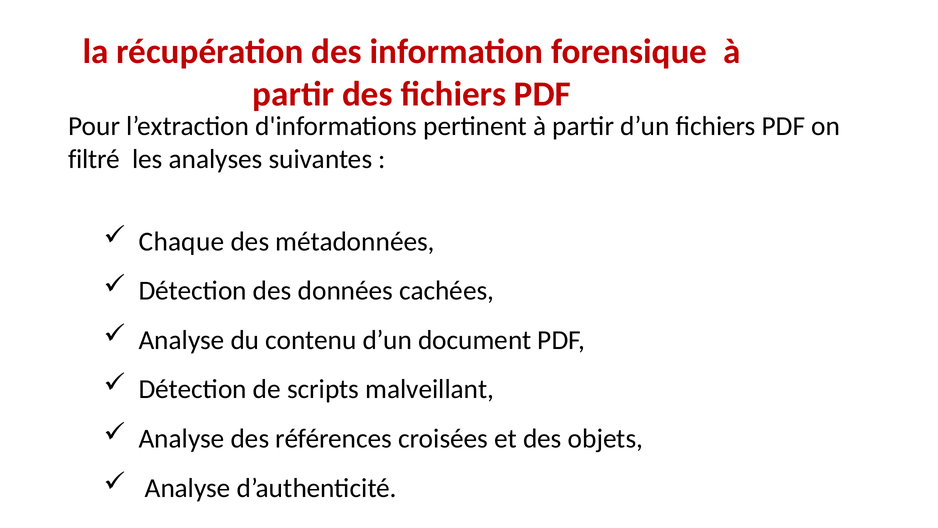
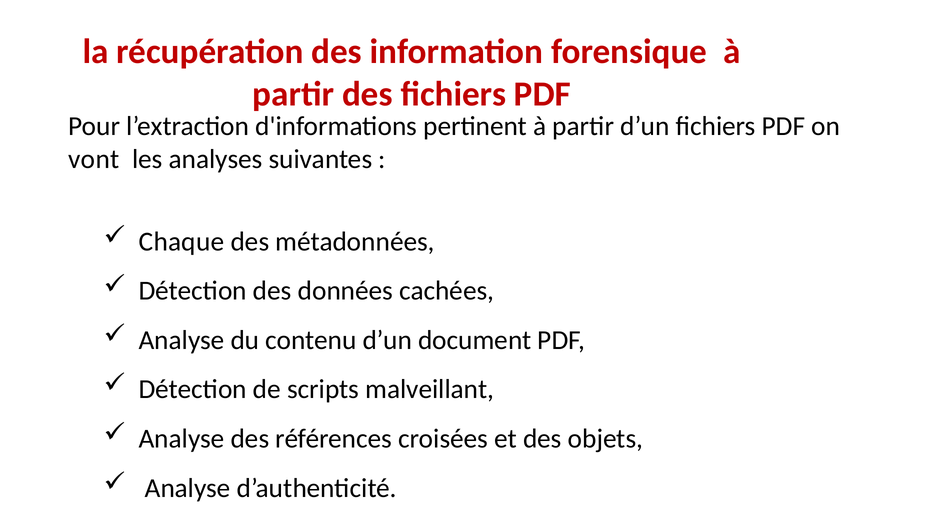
filtré: filtré -> vont
